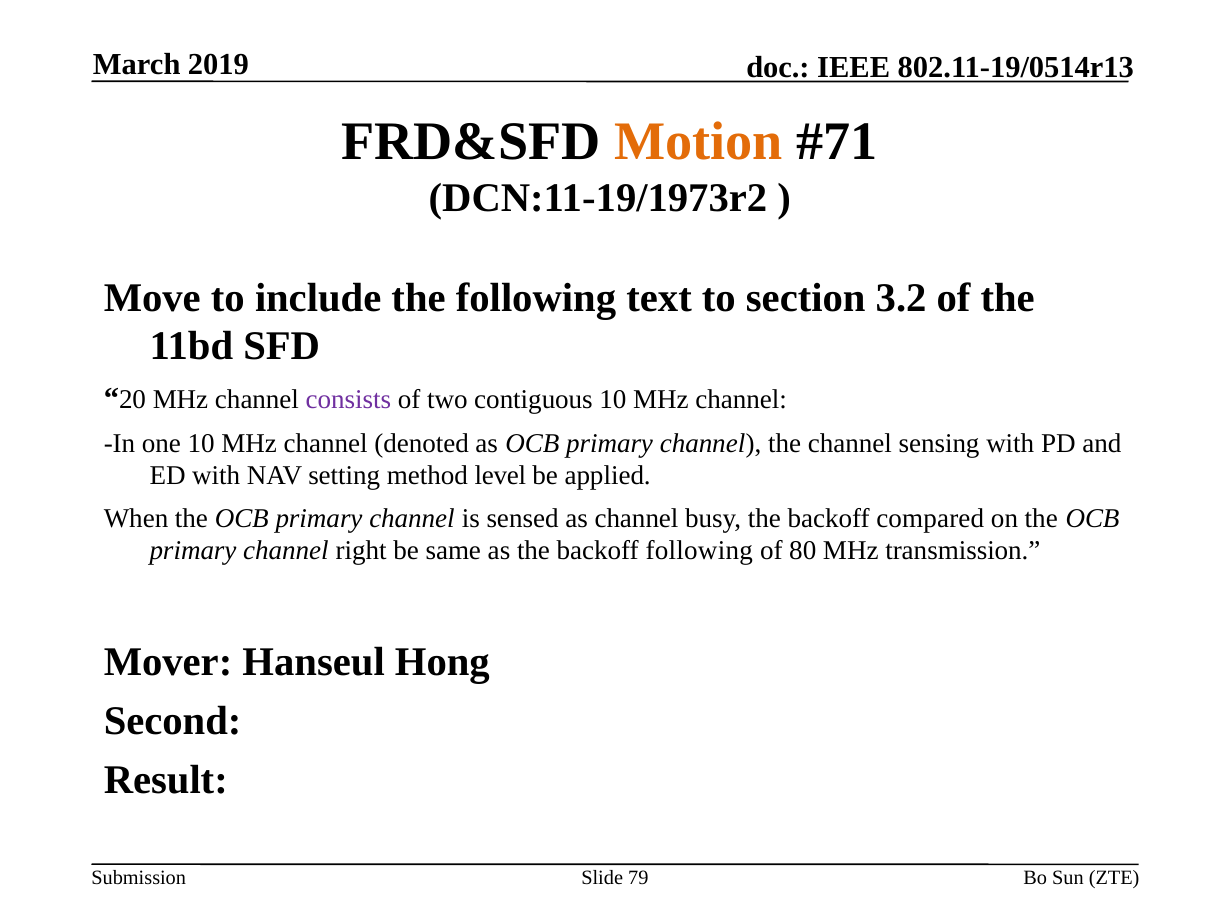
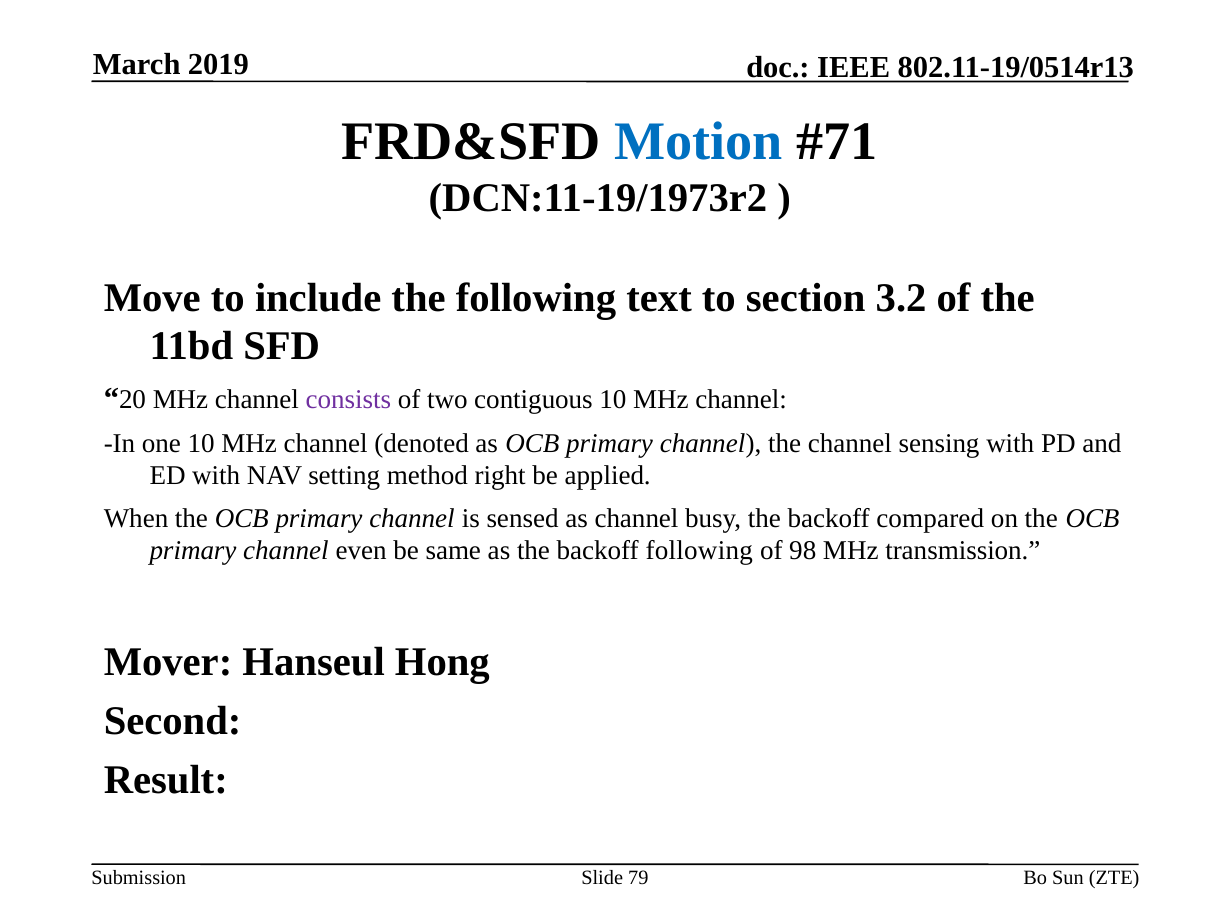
Motion colour: orange -> blue
level: level -> right
right: right -> even
80: 80 -> 98
